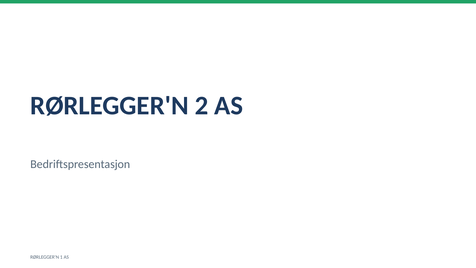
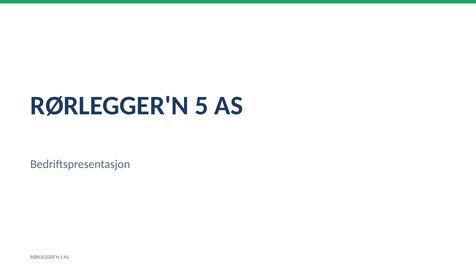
2: 2 -> 5
